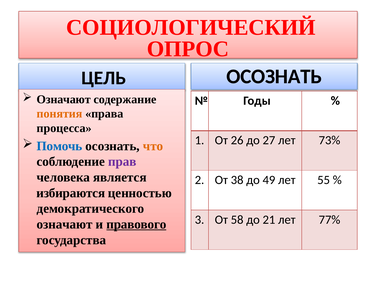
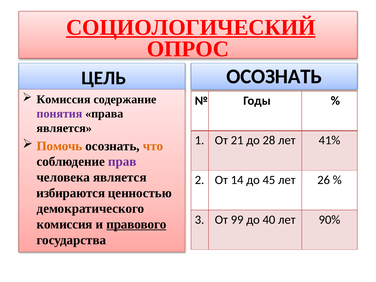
СОЦИОЛОГИЧЕСКИЙ underline: none -> present
Означают at (64, 99): Означают -> Комиссия
понятия colour: orange -> purple
процесса at (64, 128): процесса -> является
26: 26 -> 21
27: 27 -> 28
73%: 73% -> 41%
Помочь colour: blue -> orange
38: 38 -> 14
49: 49 -> 45
55: 55 -> 26
58: 58 -> 99
21: 21 -> 40
77%: 77% -> 90%
означают at (65, 224): означают -> комиссия
